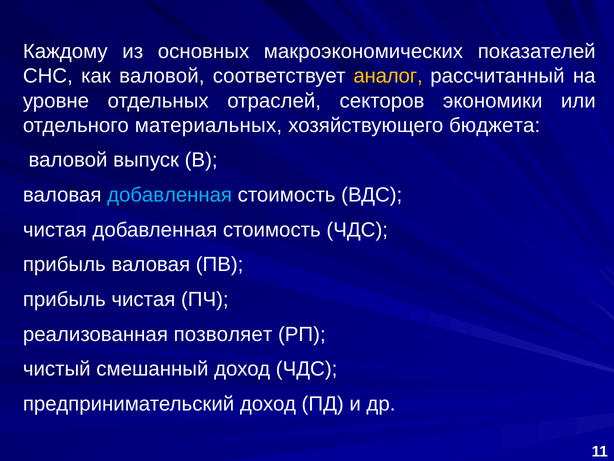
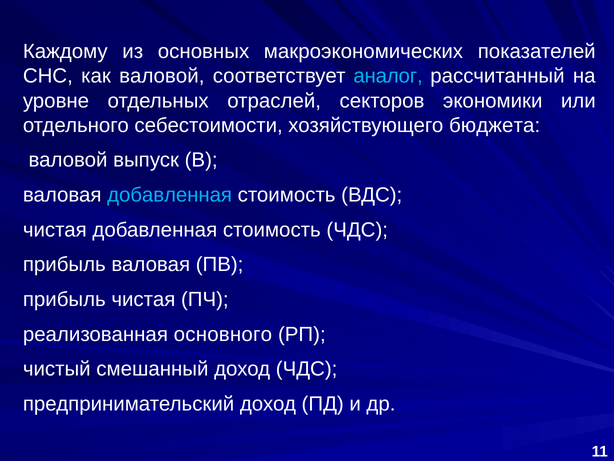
аналог colour: yellow -> light blue
материальных: материальных -> себестоимости
позволяет: позволяет -> основного
